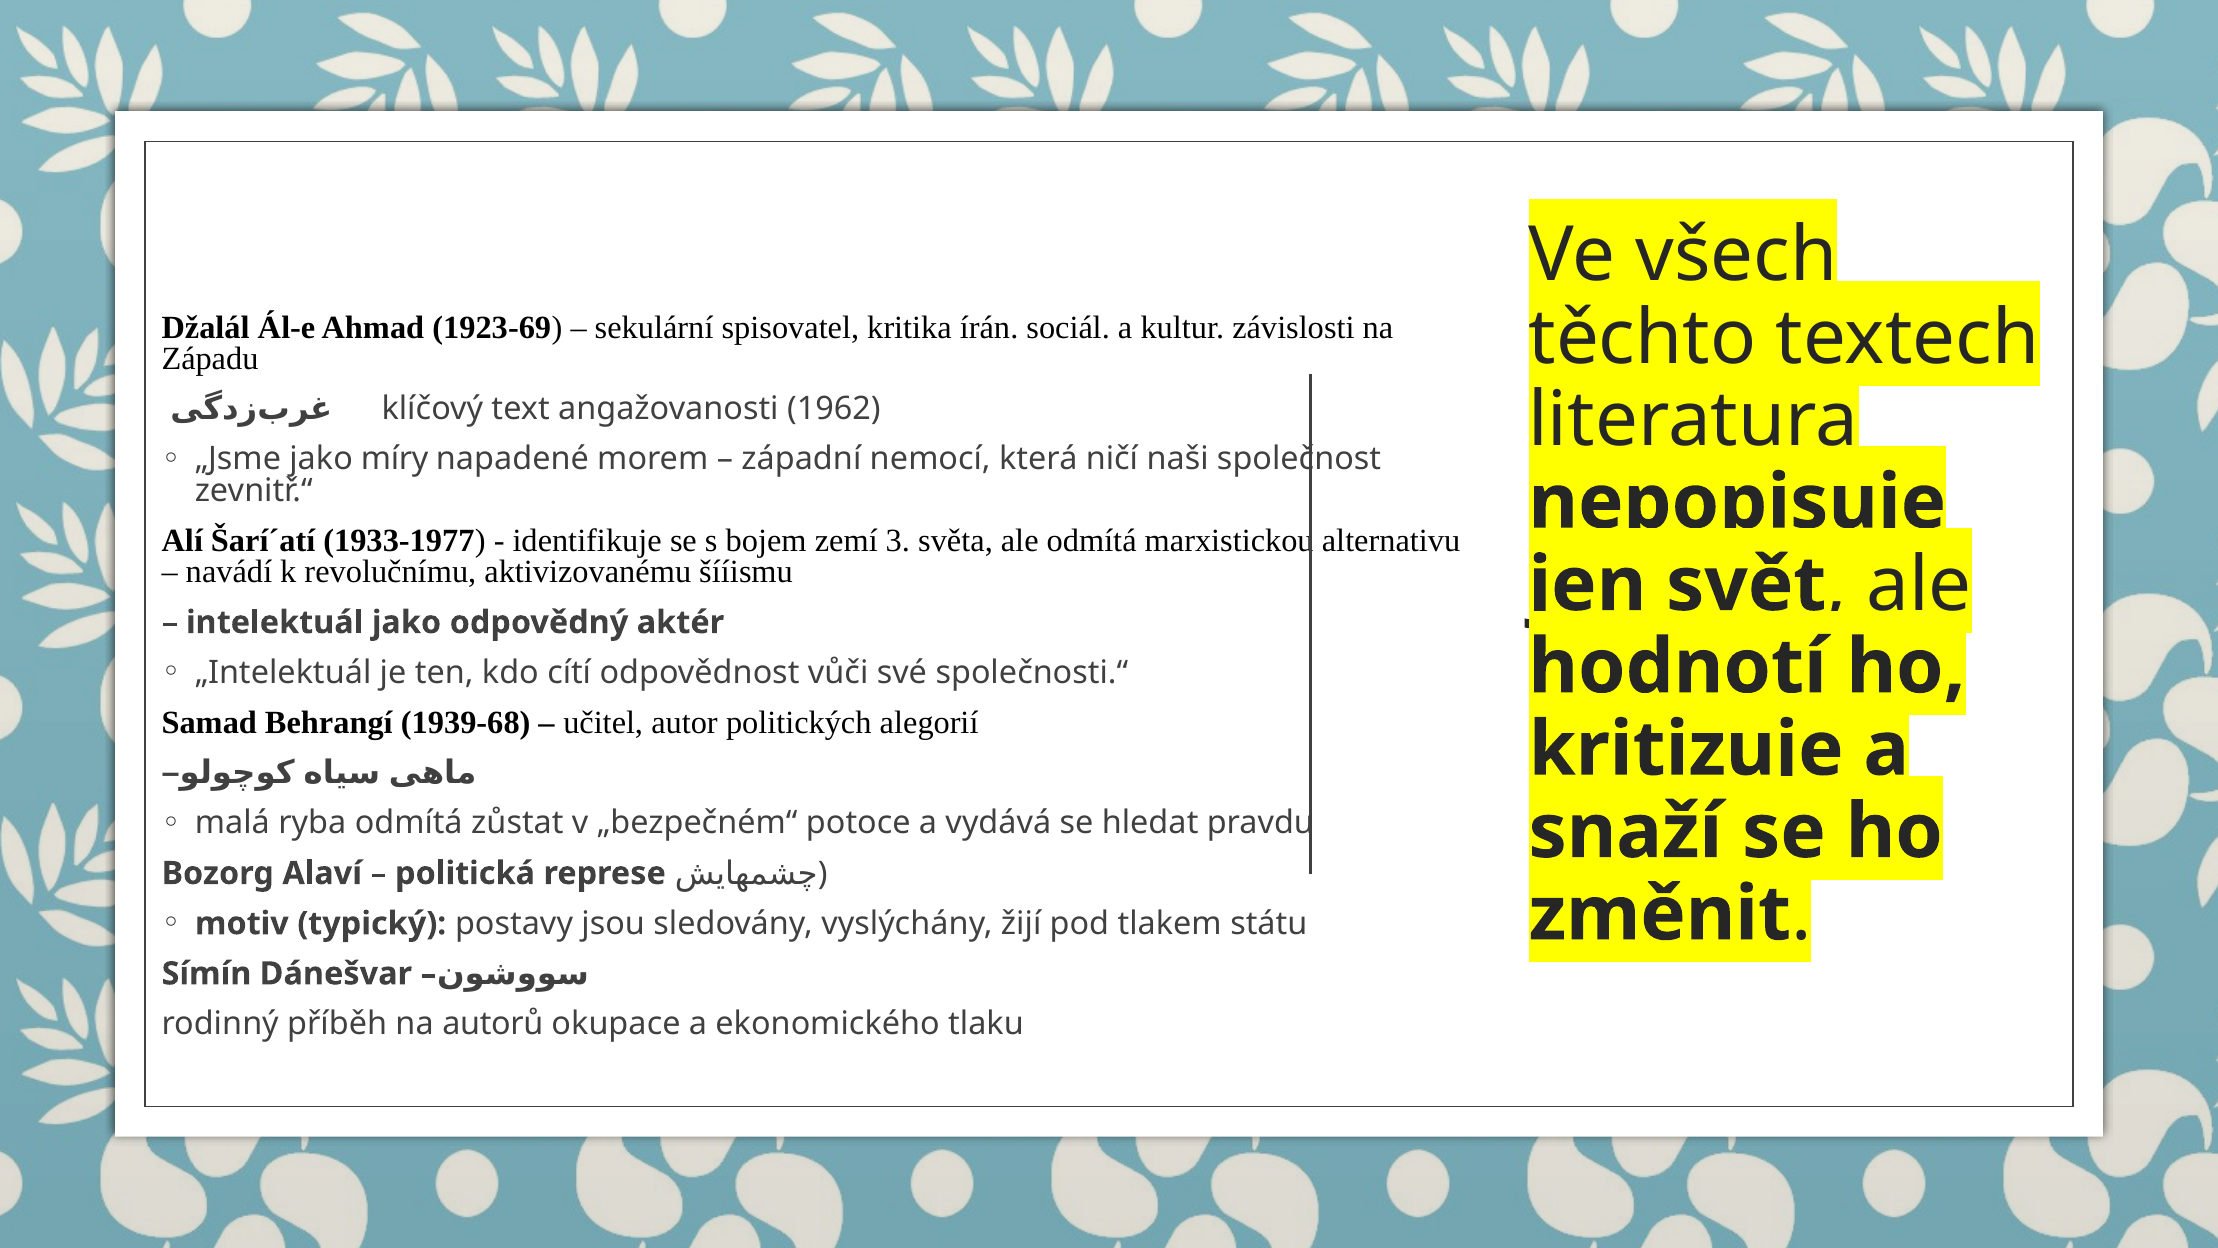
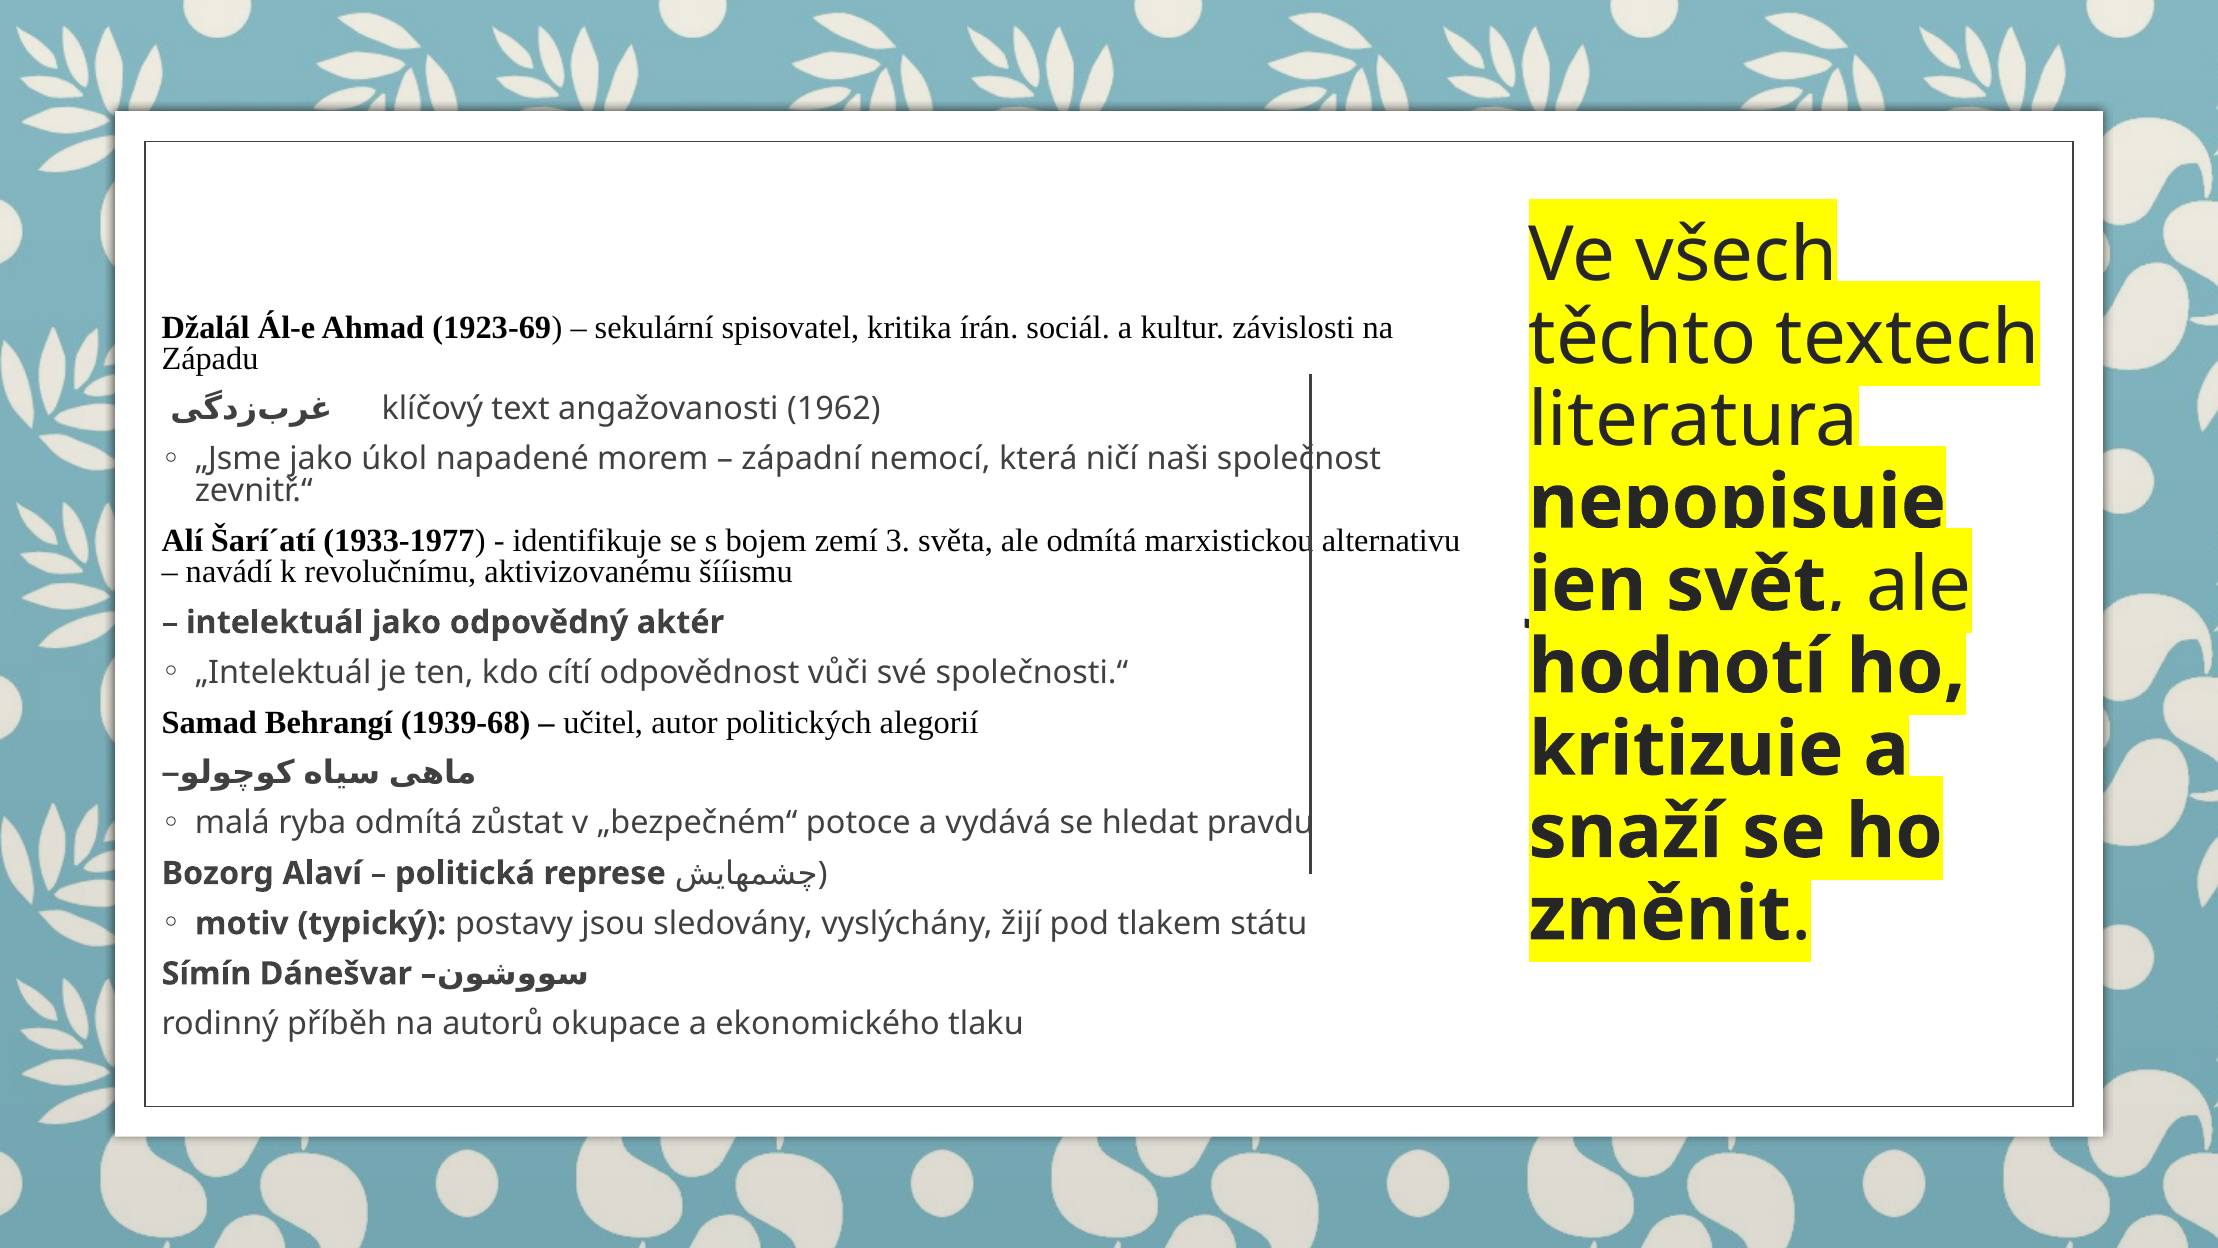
míry: míry -> úkol
